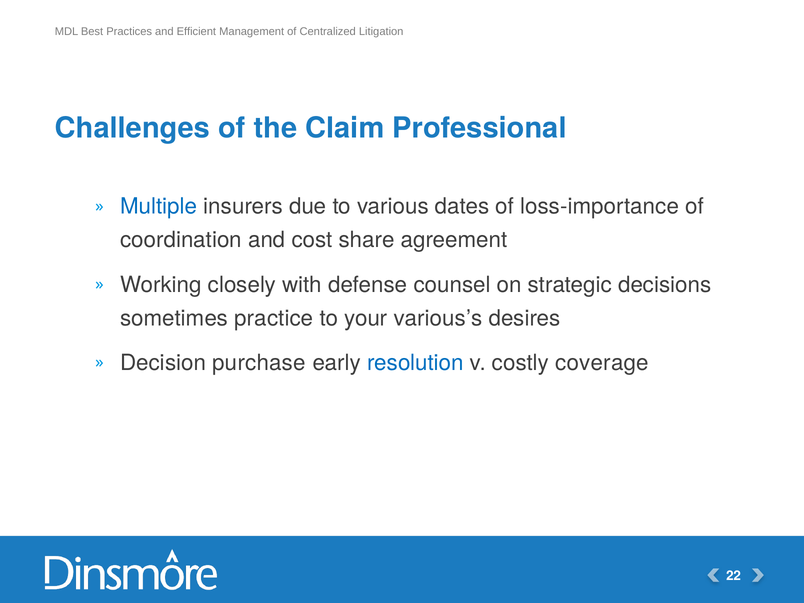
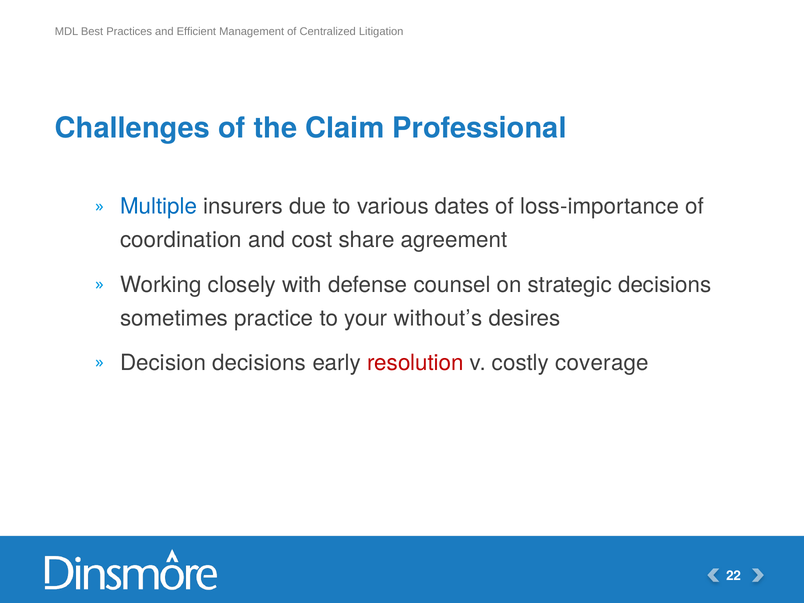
various’s: various’s -> without’s
Decision purchase: purchase -> decisions
resolution colour: blue -> red
